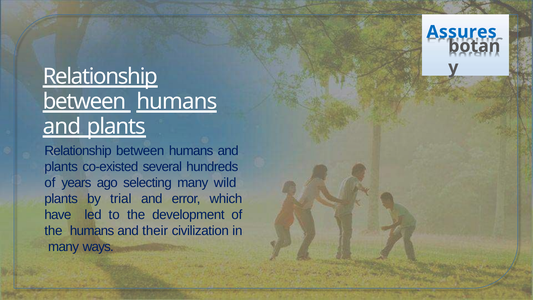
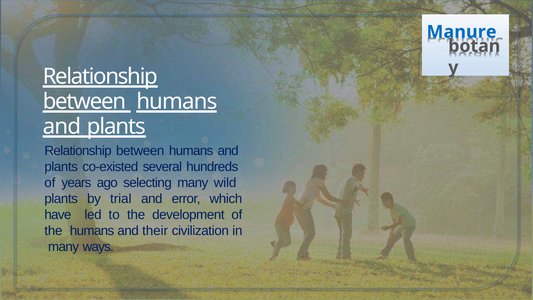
Assures: Assures -> Manure
